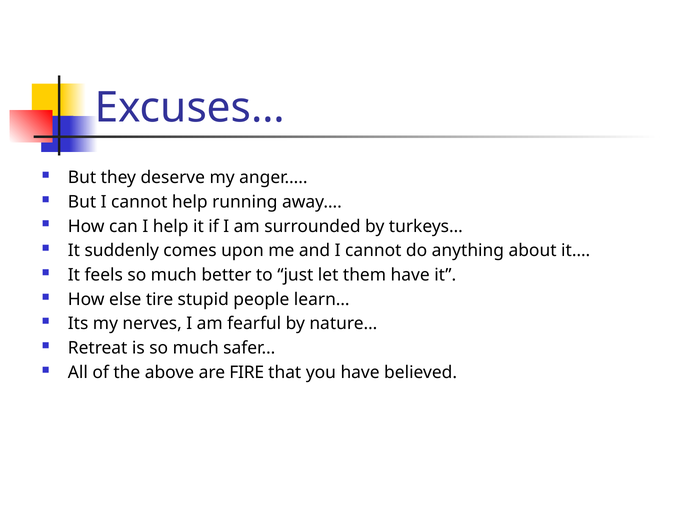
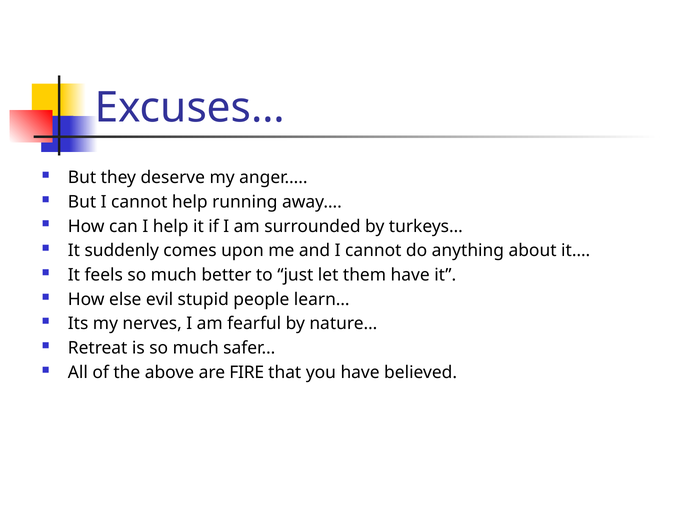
tire: tire -> evil
